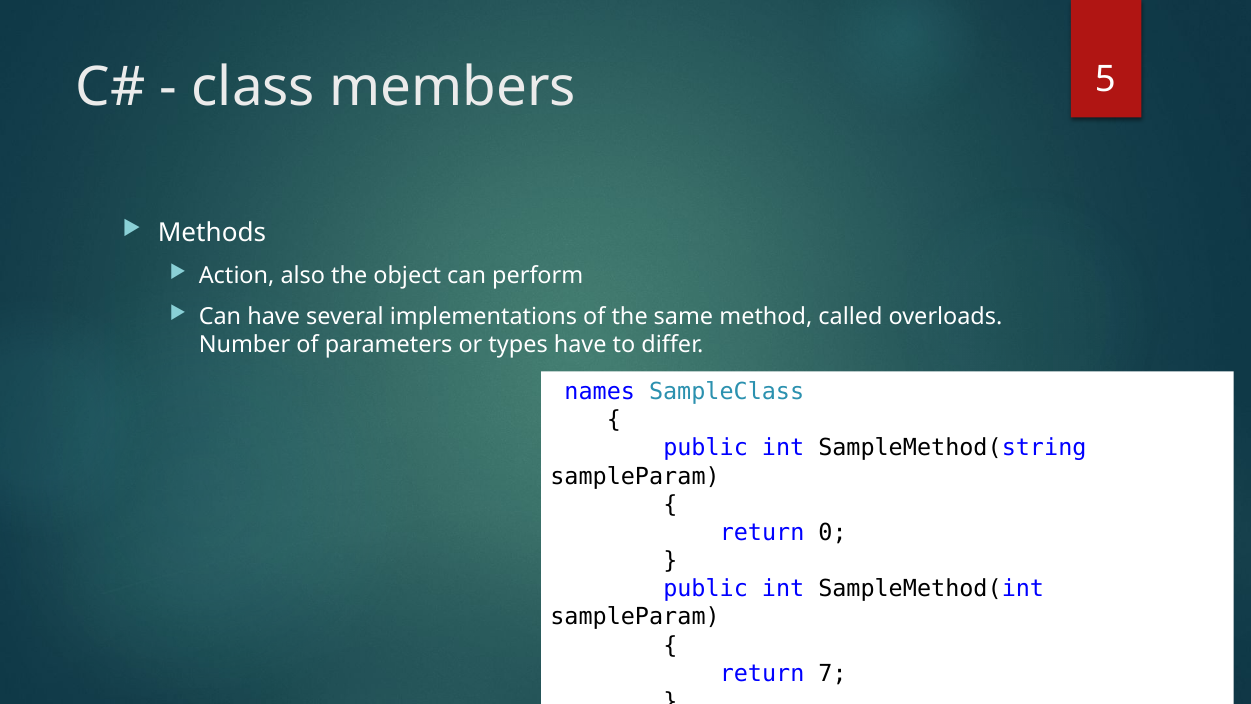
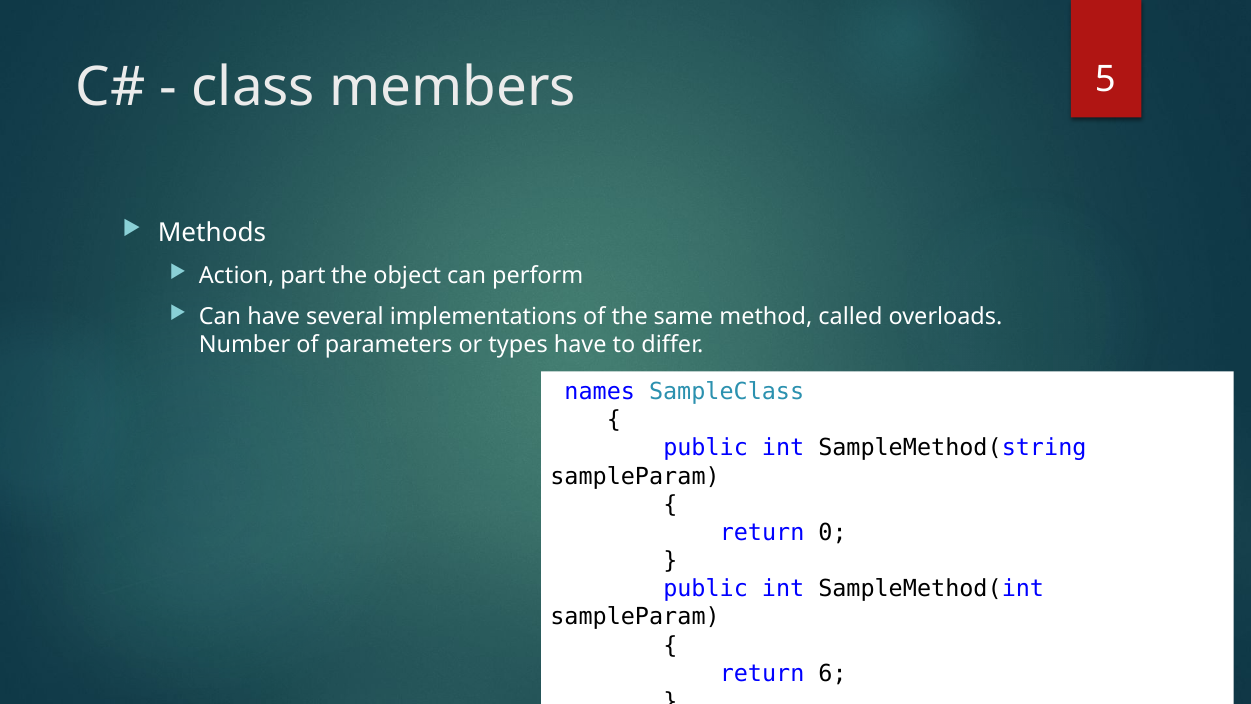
also: also -> part
7: 7 -> 6
